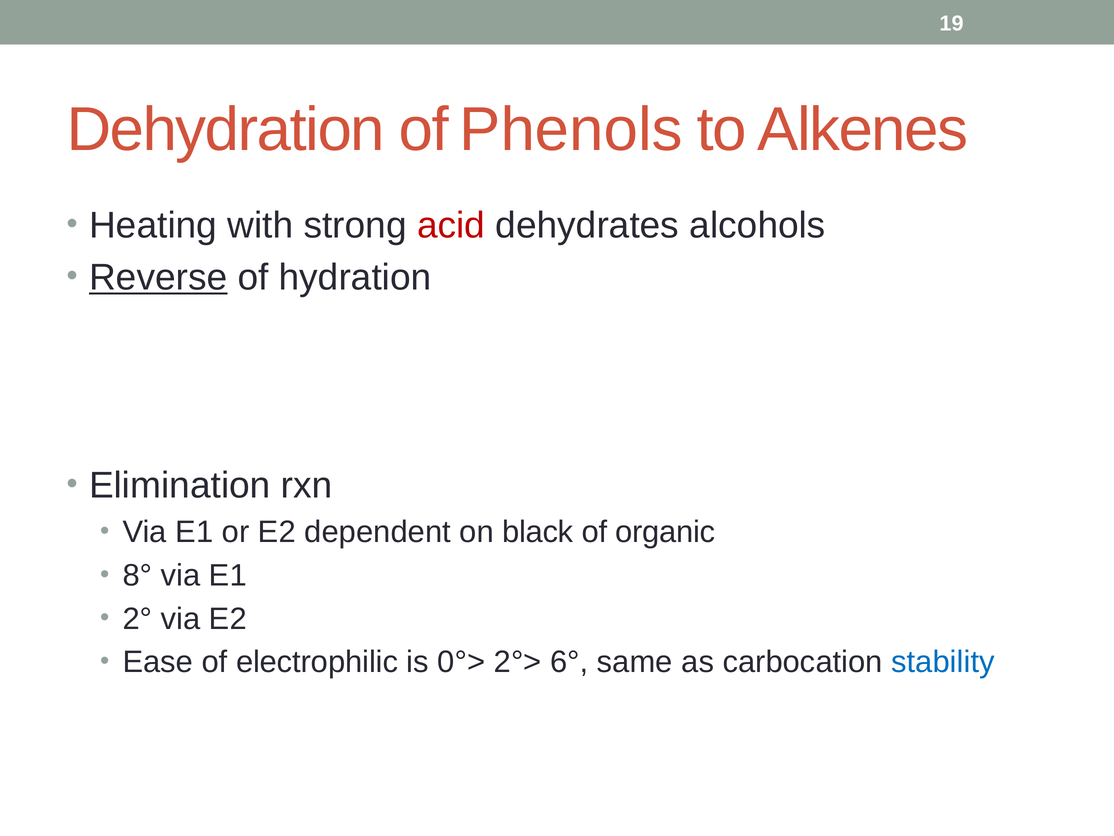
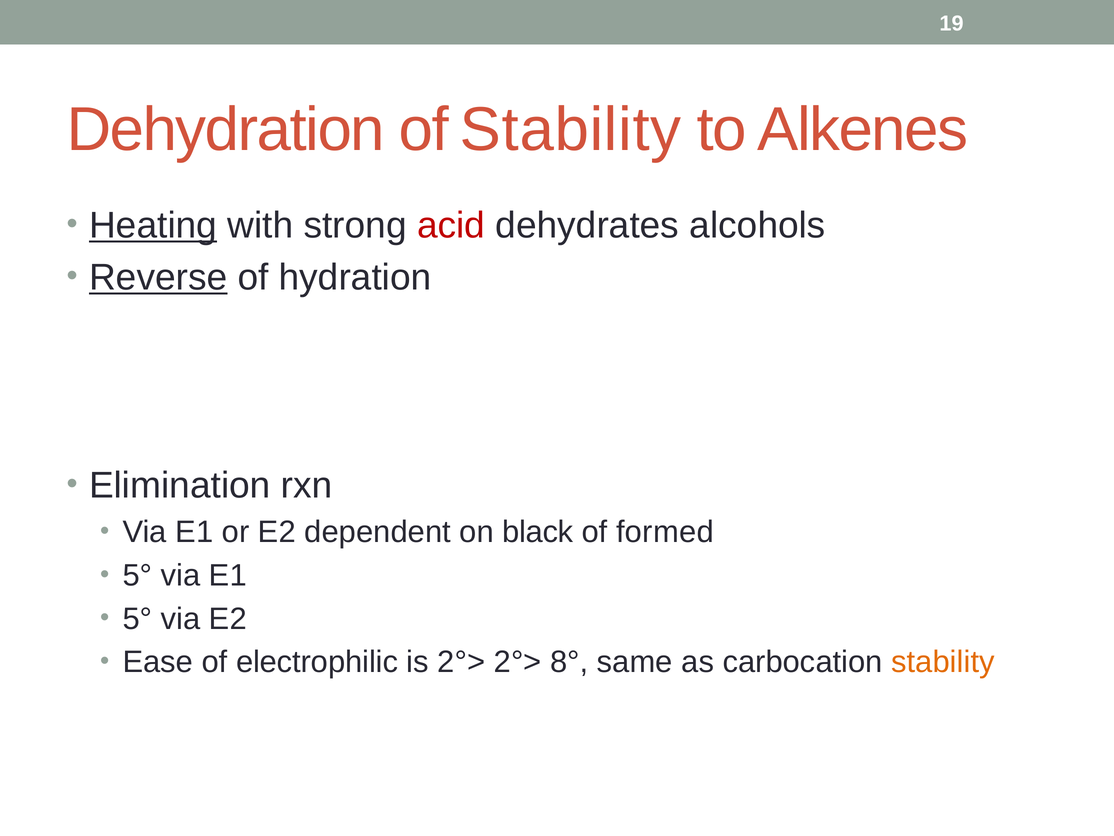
of Phenols: Phenols -> Stability
Heating underline: none -> present
organic: organic -> formed
8° at (137, 575): 8° -> 5°
2° at (137, 619): 2° -> 5°
is 0°>: 0°> -> 2°>
6°: 6° -> 8°
stability at (943, 662) colour: blue -> orange
